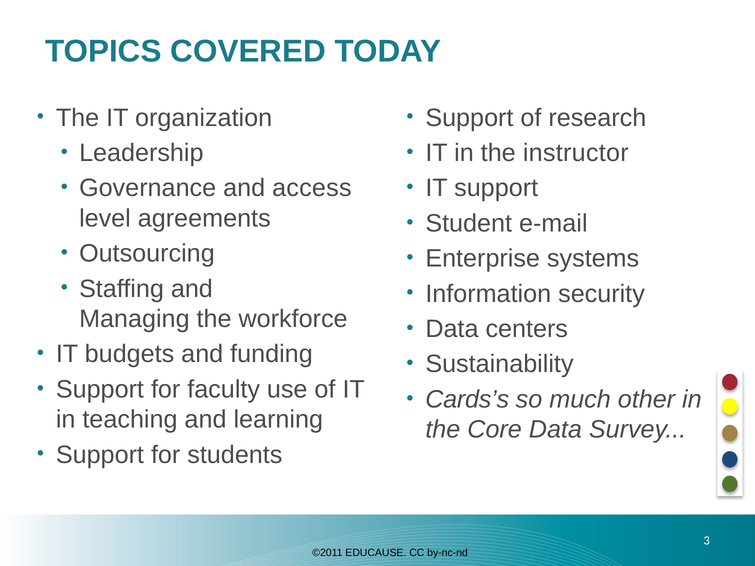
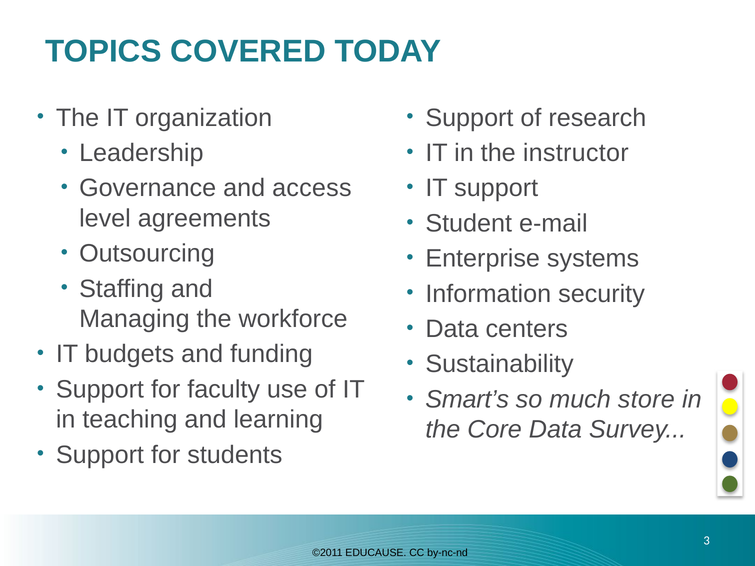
Cards’s: Cards’s -> Smart’s
other: other -> store
